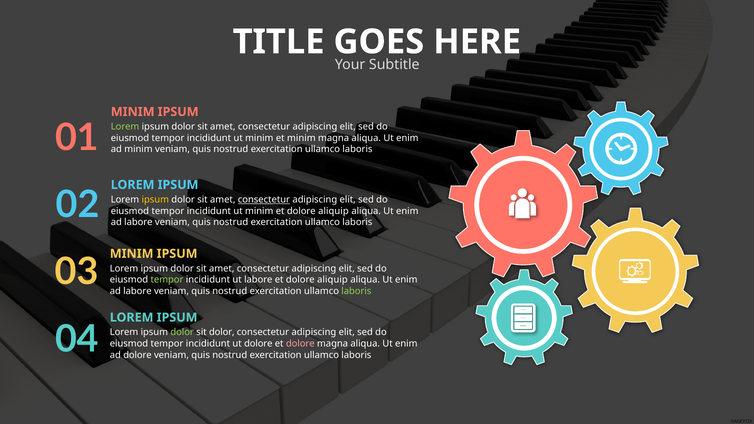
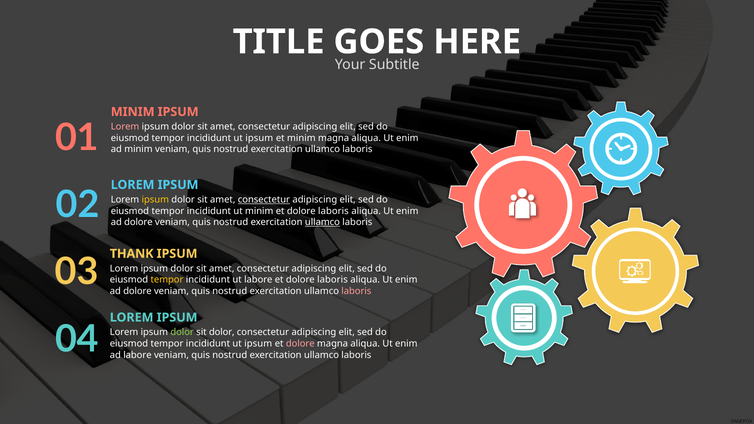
Lorem at (125, 127) colour: light green -> pink
minim at (259, 138): minim -> ipsum
aliquip at (333, 211): aliquip -> laboris
labore at (138, 222): labore -> dolore
ullamco at (322, 222) underline: none -> present
MINIM at (132, 254): MINIM -> THANK
tempor at (167, 280) colour: light green -> yellow
labore et dolore aliquip: aliquip -> laboris
labore at (137, 291): labore -> dolore
laboris at (356, 291) colour: light green -> pink
dolore at (258, 344): dolore -> ipsum
ad dolore: dolore -> labore
